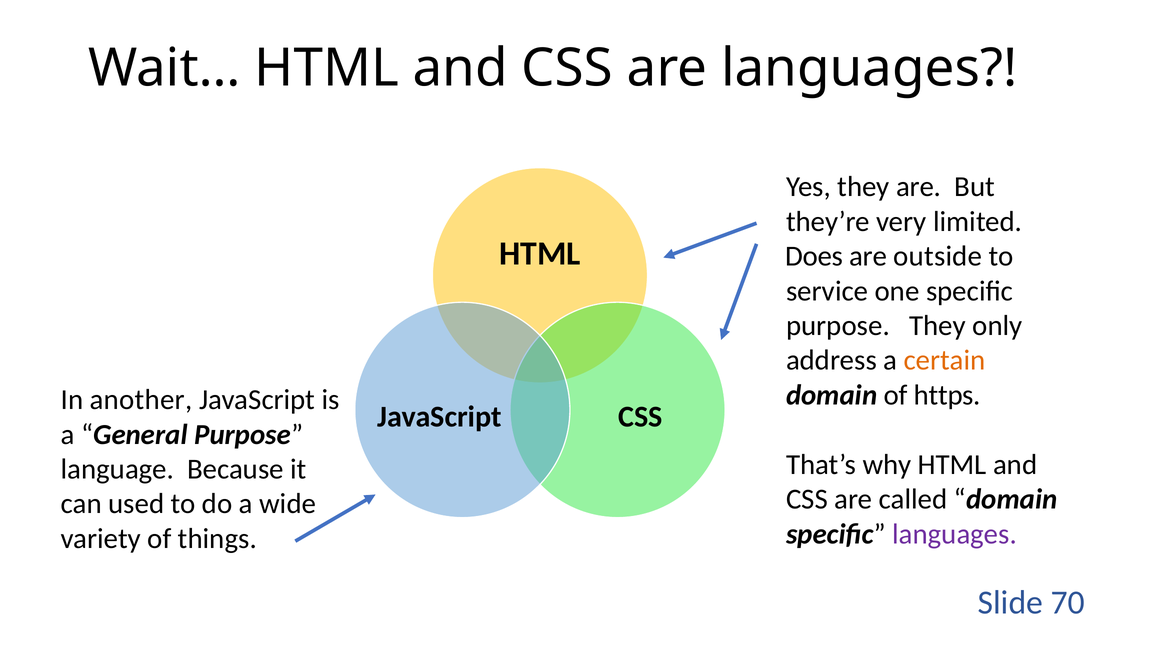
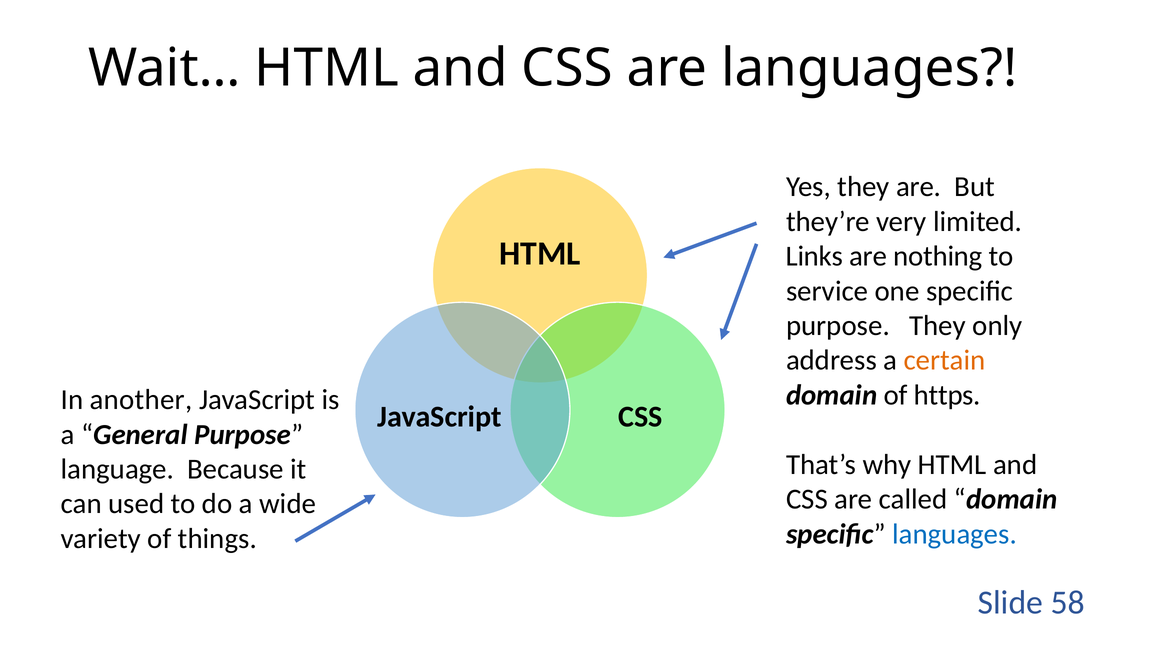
Does: Does -> Links
outside: outside -> nothing
languages at (955, 533) colour: purple -> blue
70: 70 -> 58
